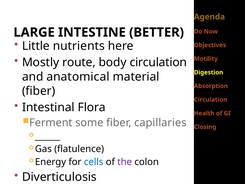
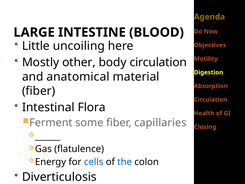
BETTER: BETTER -> BLOOD
nutrients: nutrients -> uncoiling
route: route -> other
the colour: purple -> blue
